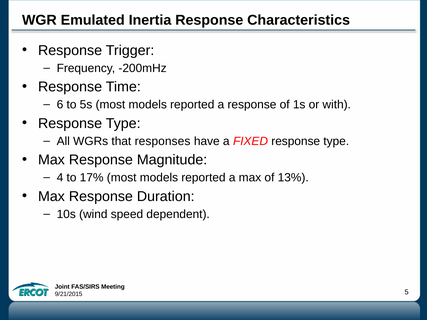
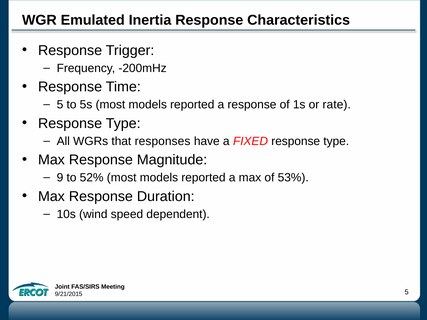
6 at (60, 105): 6 -> 5
with: with -> rate
4: 4 -> 9
17%: 17% -> 52%
13%: 13% -> 53%
